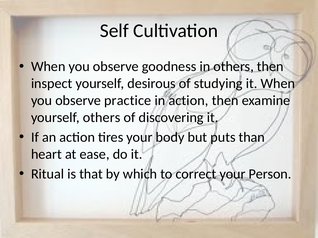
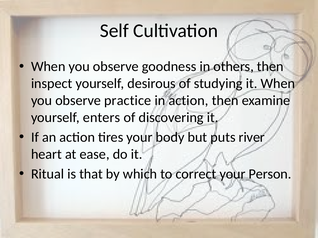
yourself others: others -> enters
than: than -> river
